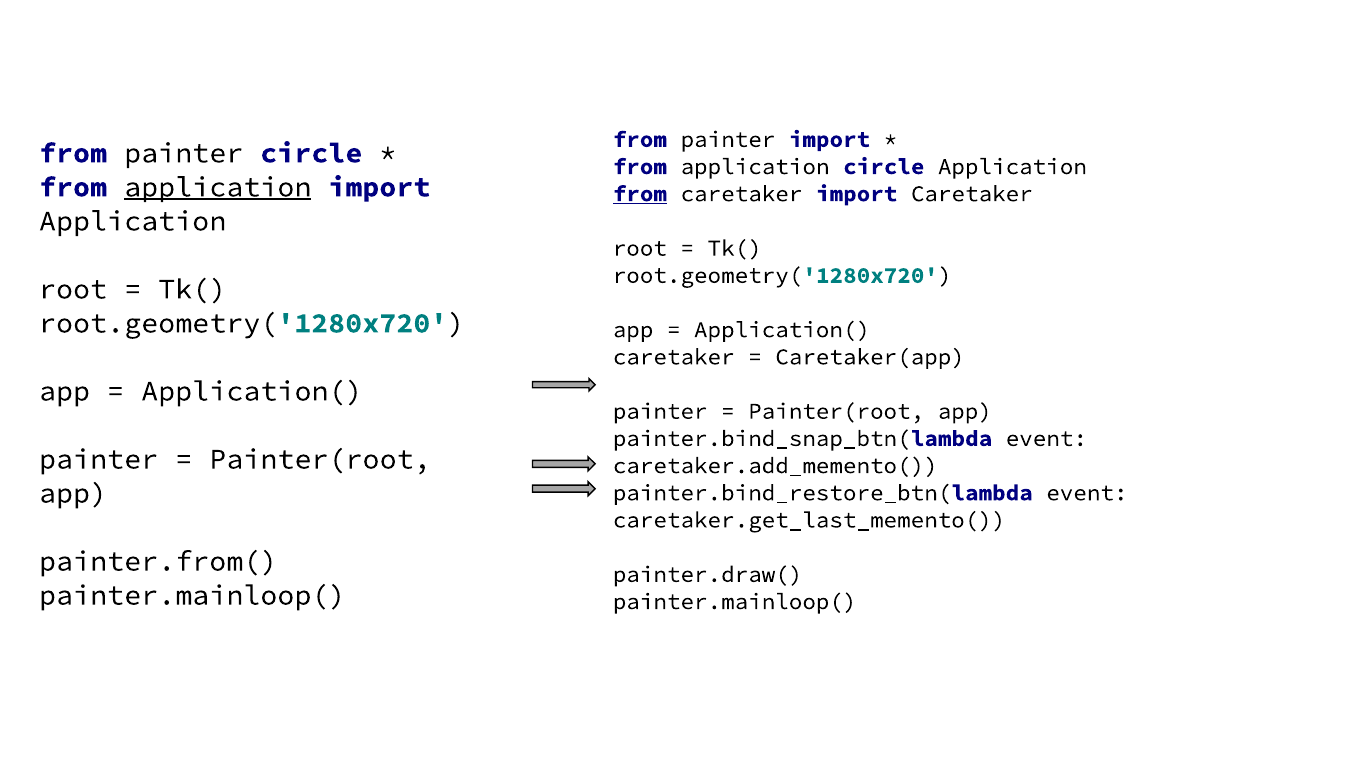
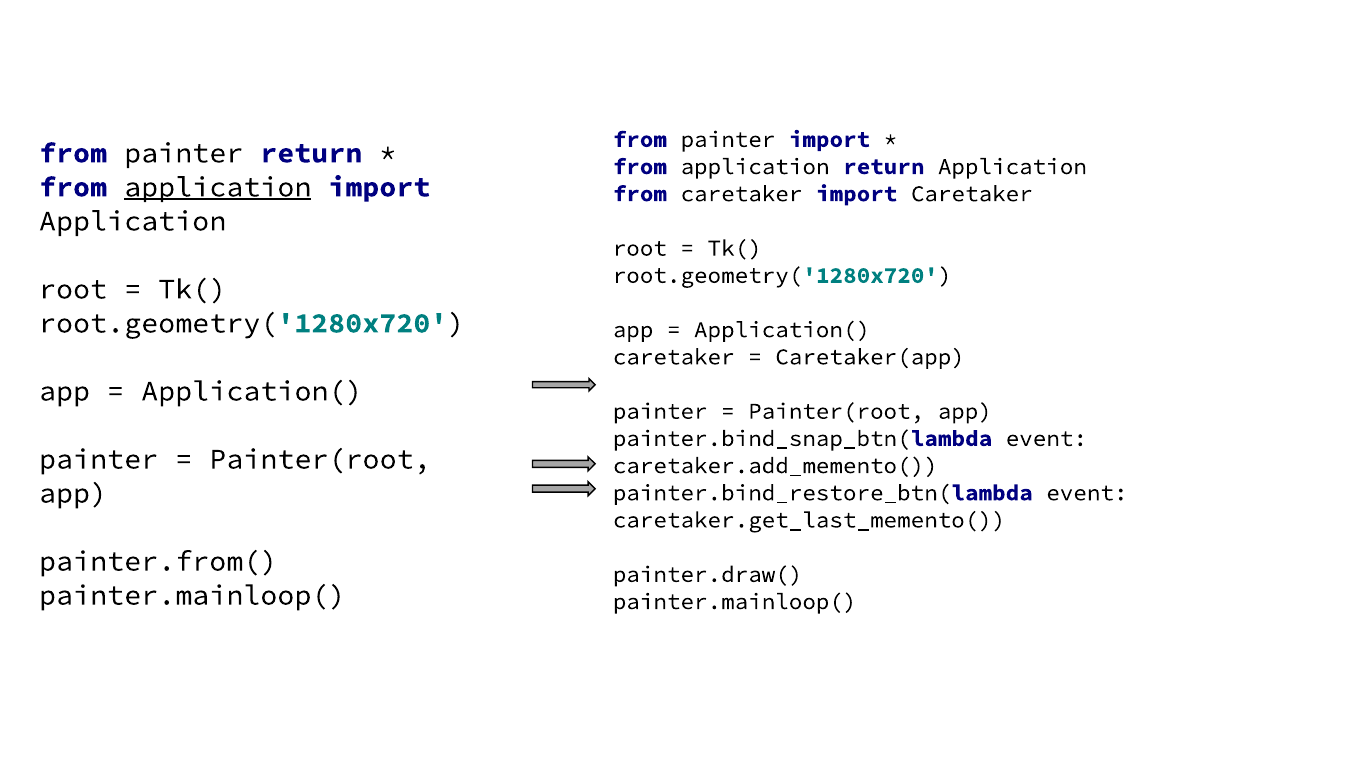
painter circle: circle -> return
application circle: circle -> return
from at (640, 194) underline: present -> none
